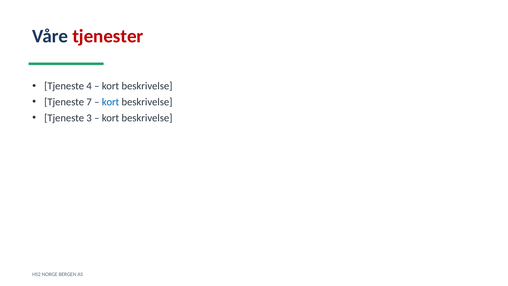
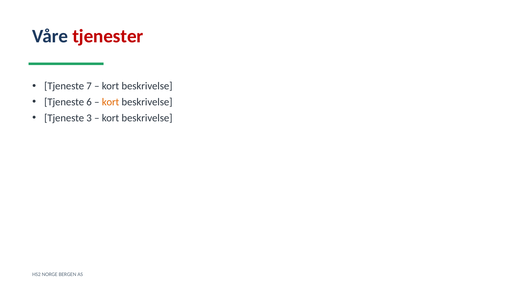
4: 4 -> 7
7: 7 -> 6
kort at (111, 102) colour: blue -> orange
